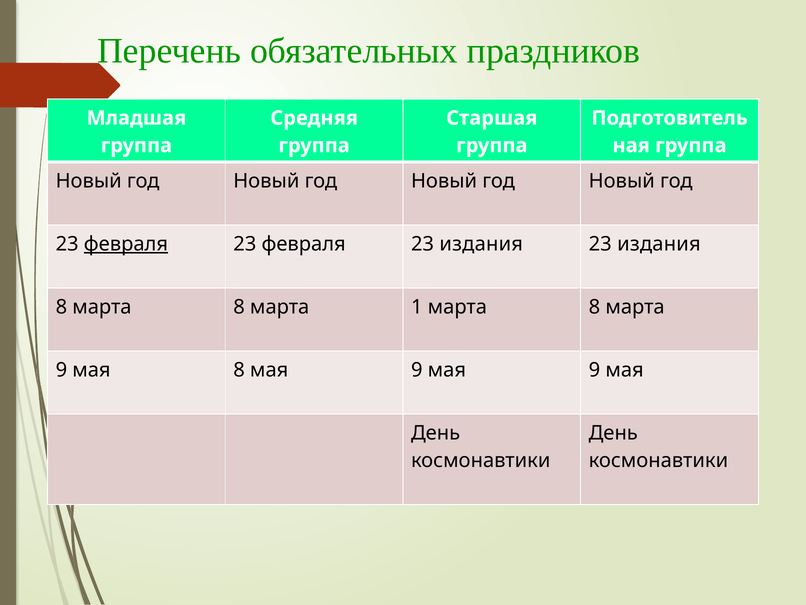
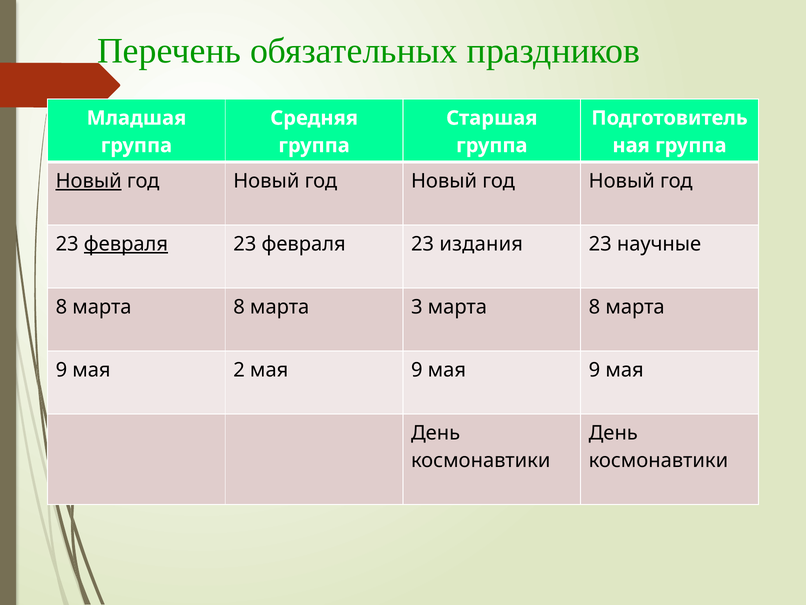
Новый at (89, 181) underline: none -> present
издания at (659, 244): издания -> научные
1: 1 -> 3
мая 8: 8 -> 2
